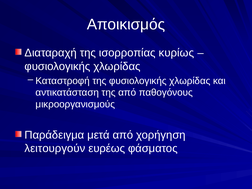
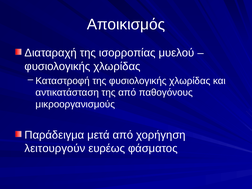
κυρίως: κυρίως -> μυελού
